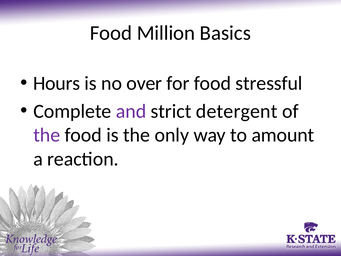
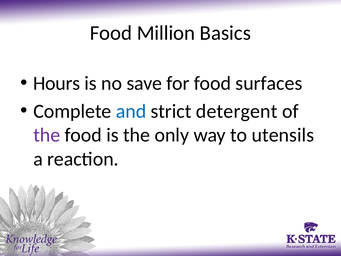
over: over -> save
stressful: stressful -> surfaces
and colour: purple -> blue
amount: amount -> utensils
